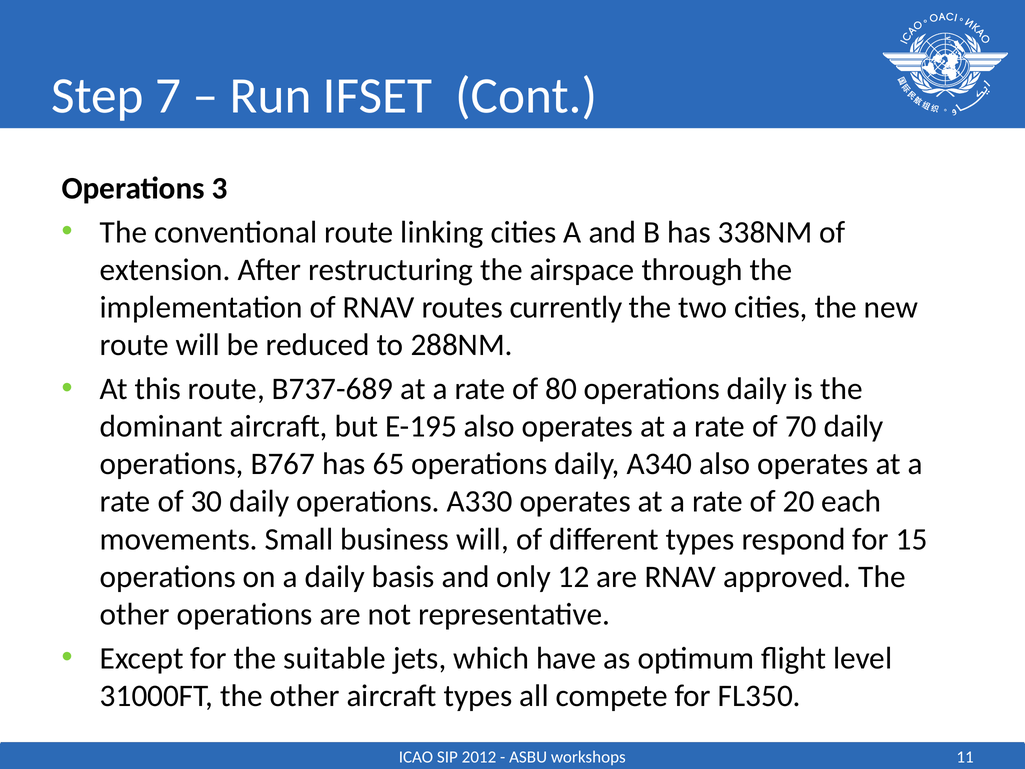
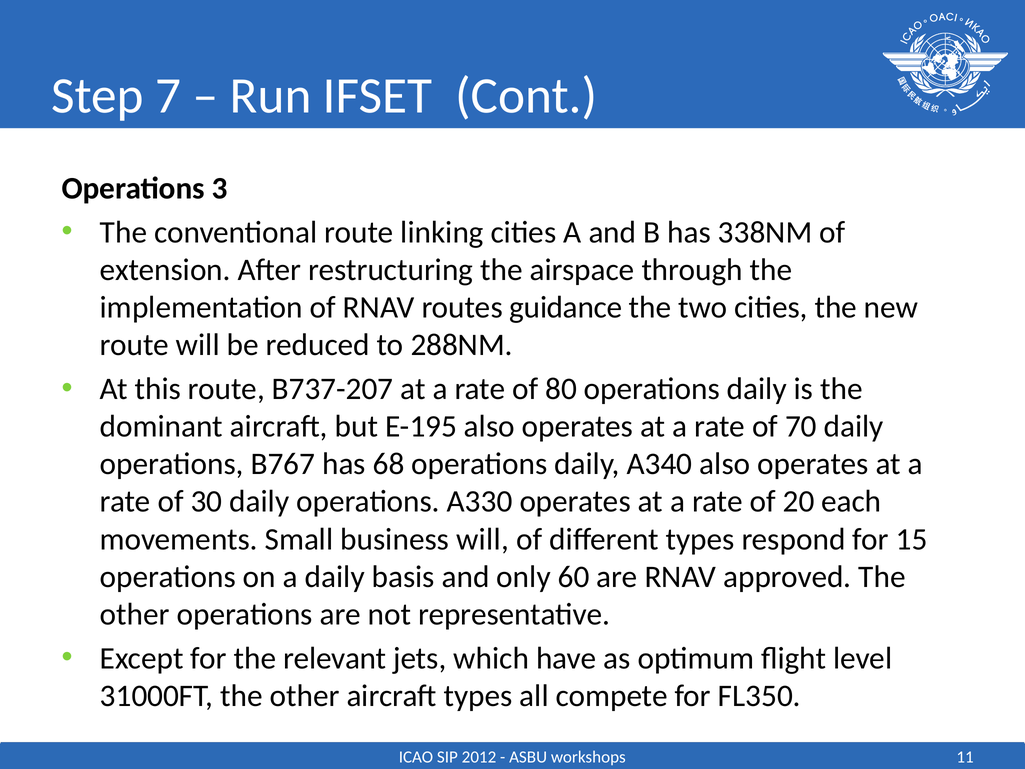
currently: currently -> guidance
B737-689: B737-689 -> B737-207
65: 65 -> 68
12: 12 -> 60
suitable: suitable -> relevant
